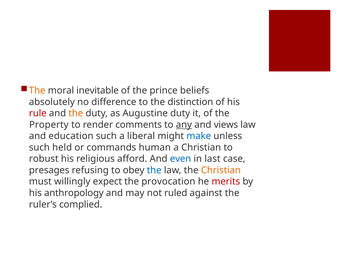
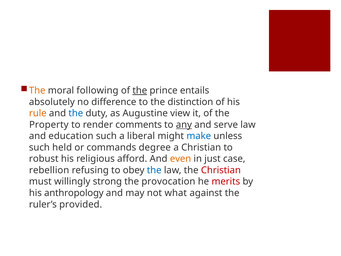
inevitable: inevitable -> following
the at (140, 90) underline: none -> present
beliefs: beliefs -> entails
rule colour: red -> orange
the at (76, 113) colour: orange -> blue
Augustine duty: duty -> view
views: views -> serve
human: human -> degree
even colour: blue -> orange
last: last -> just
presages: presages -> rebellion
Christian at (221, 170) colour: orange -> red
expect: expect -> strong
ruled: ruled -> what
complied: complied -> provided
